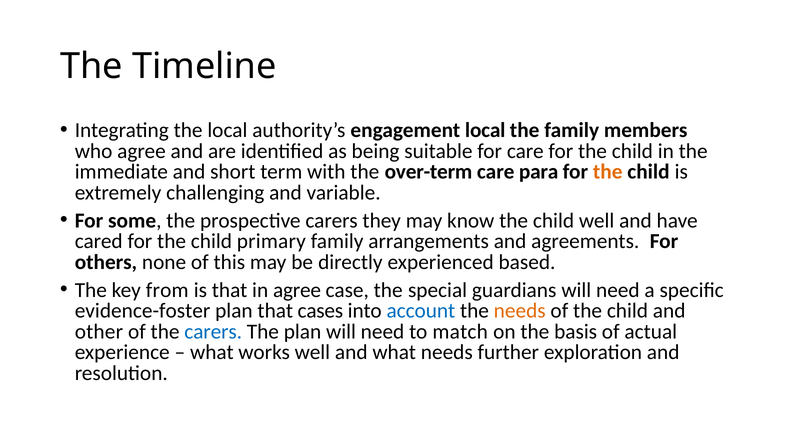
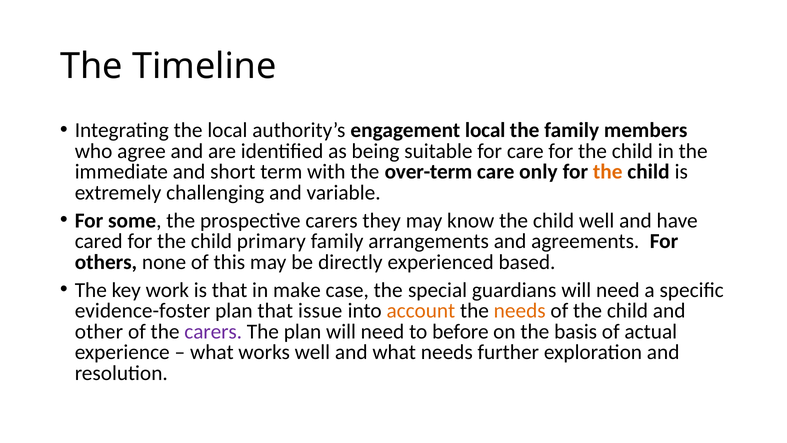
para: para -> only
from: from -> work
in agree: agree -> make
cases: cases -> issue
account colour: blue -> orange
carers at (213, 331) colour: blue -> purple
match: match -> before
